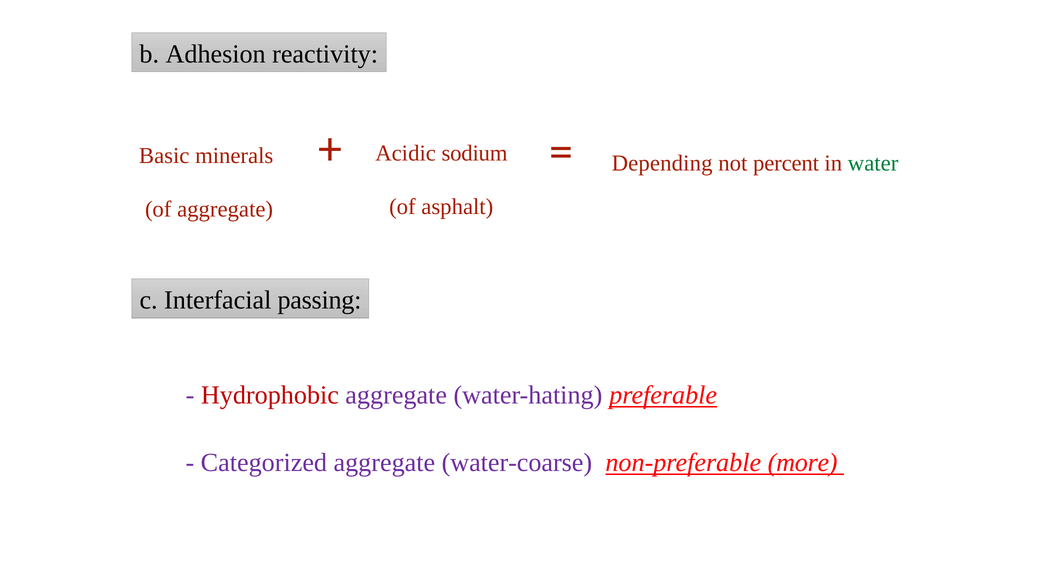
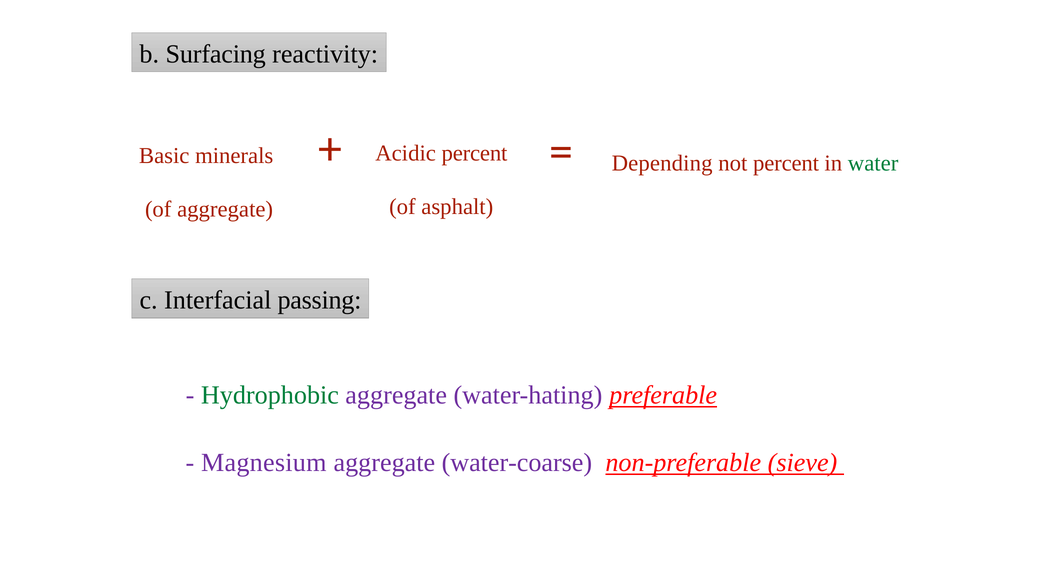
Adhesion: Adhesion -> Surfacing
Acidic sodium: sodium -> percent
Hydrophobic colour: red -> green
Categorized: Categorized -> Magnesium
more: more -> sieve
